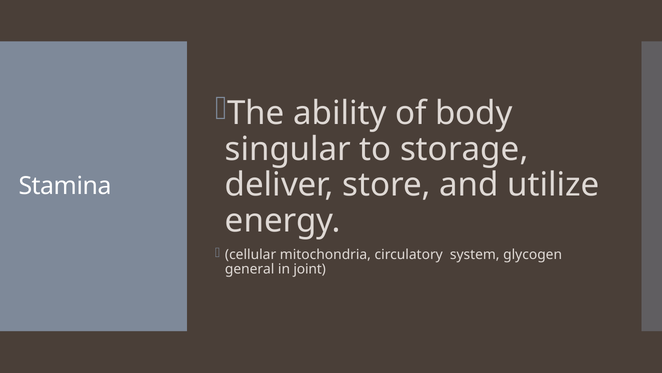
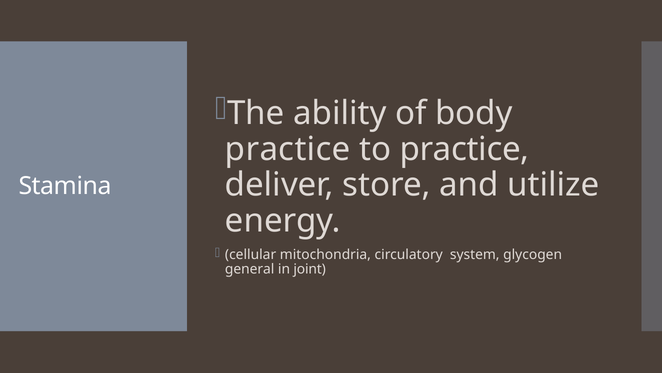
singular at (288, 149): singular -> practice
to storage: storage -> practice
